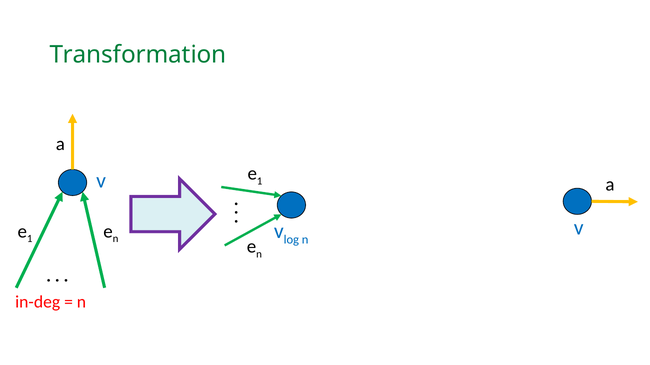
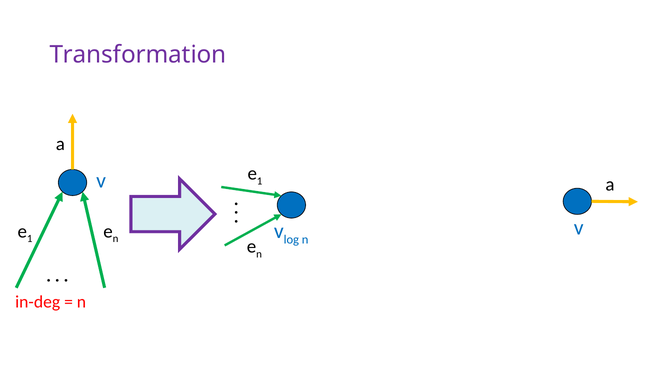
Transformation colour: green -> purple
